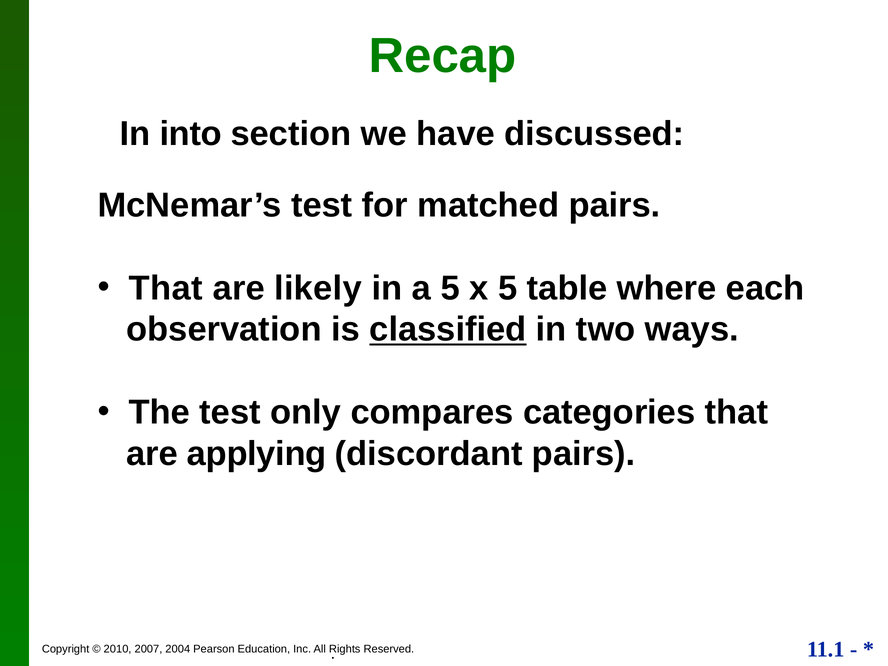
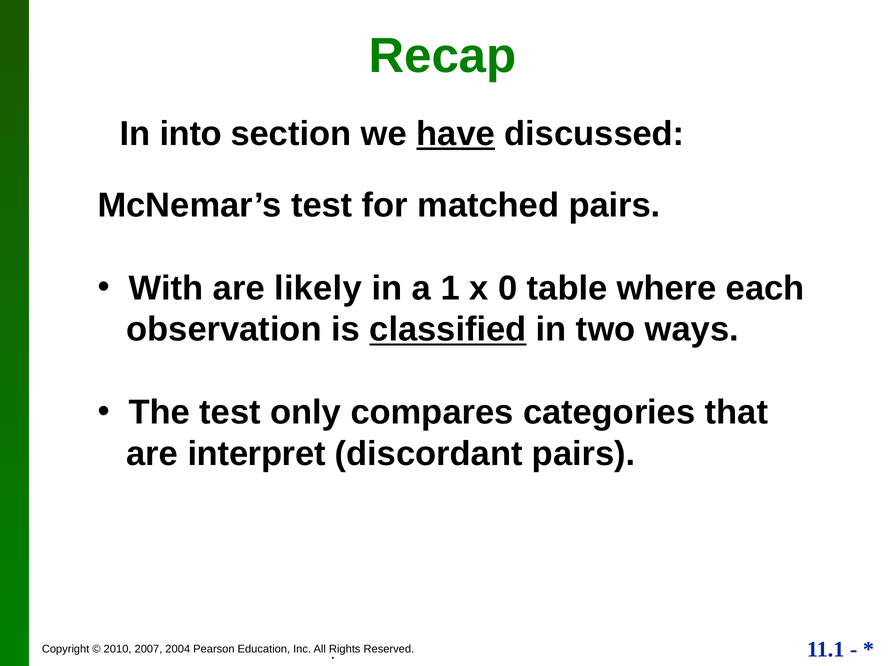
have underline: none -> present
That at (166, 288): That -> With
a 5: 5 -> 1
x 5: 5 -> 0
applying: applying -> interpret
